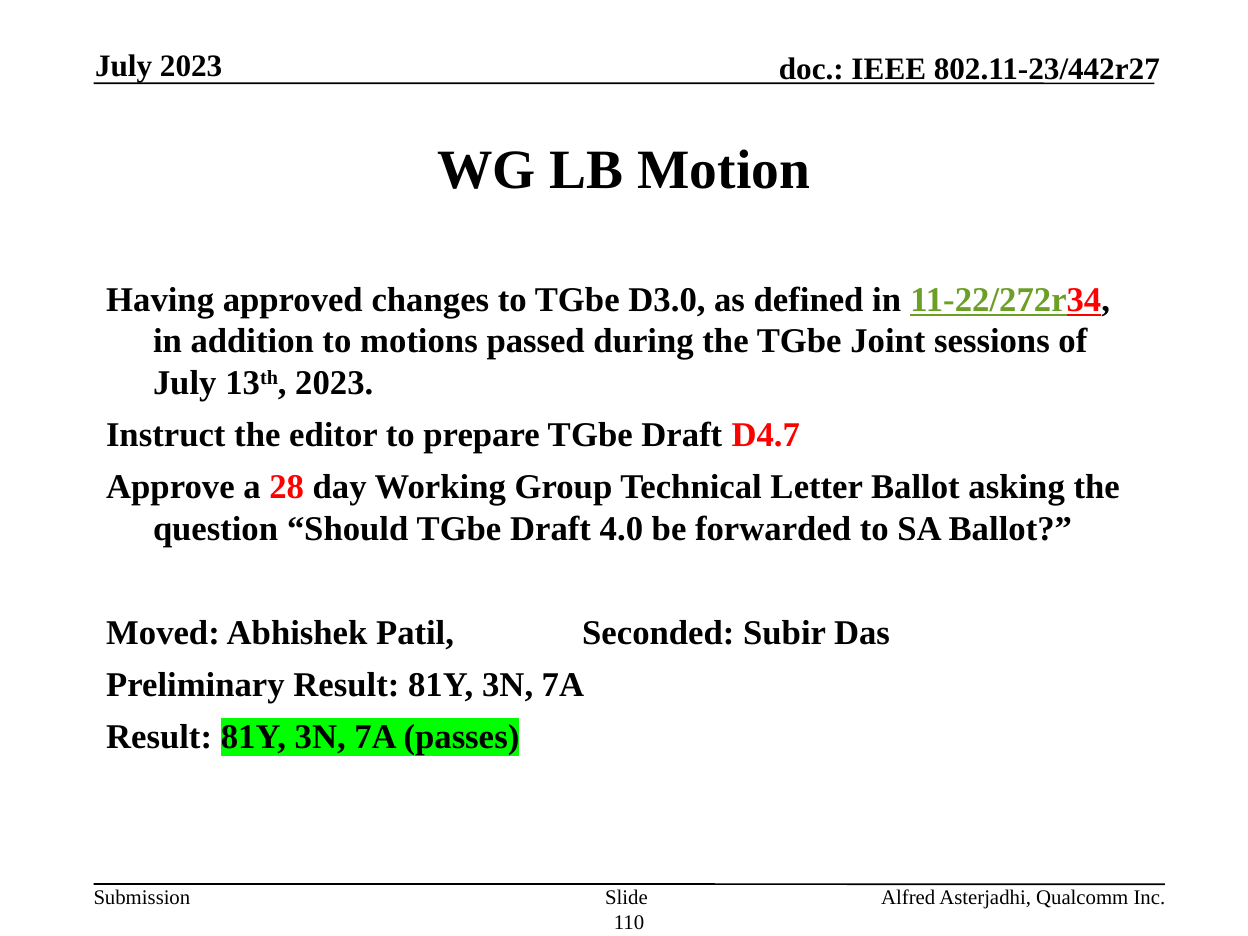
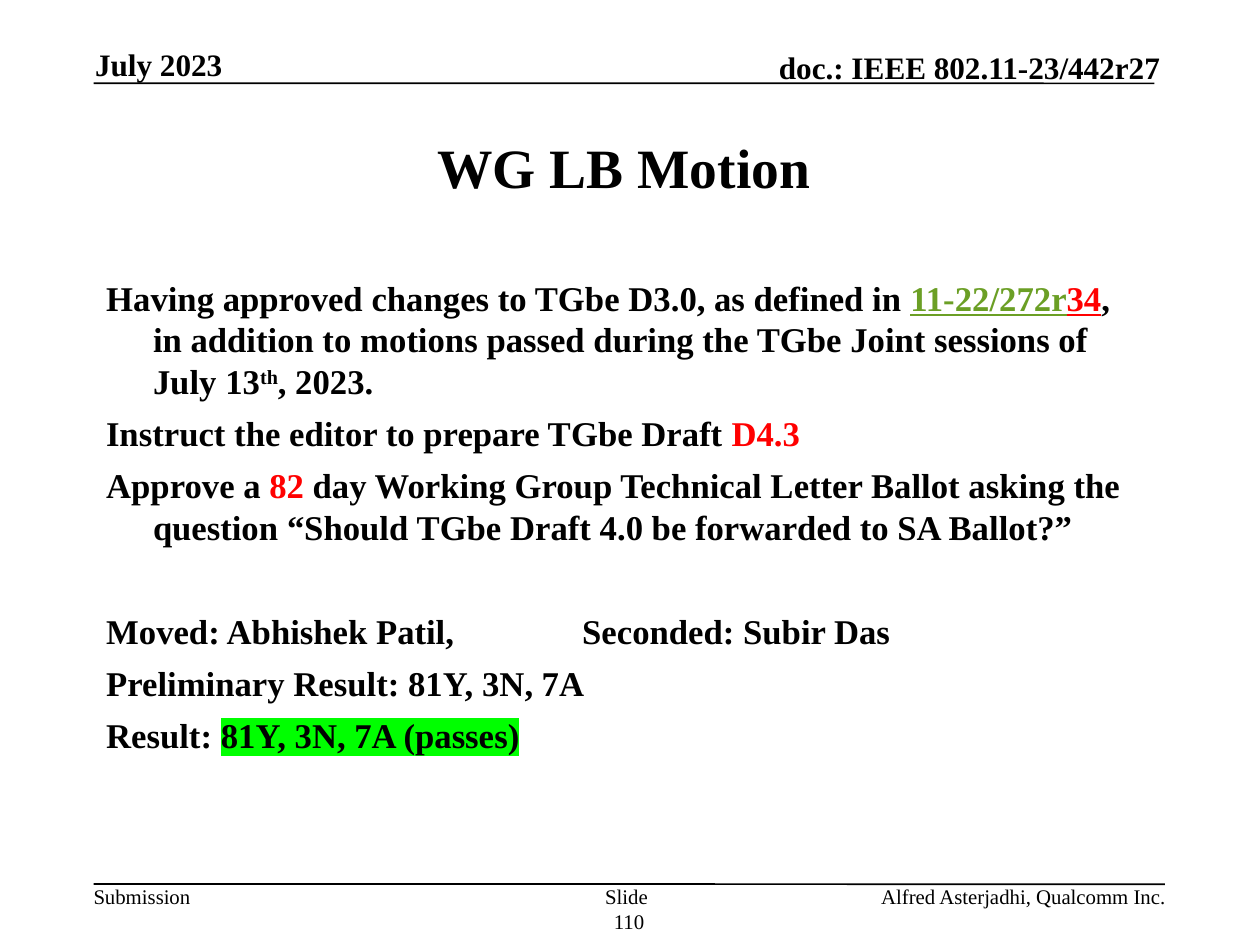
D4.7: D4.7 -> D4.3
28: 28 -> 82
